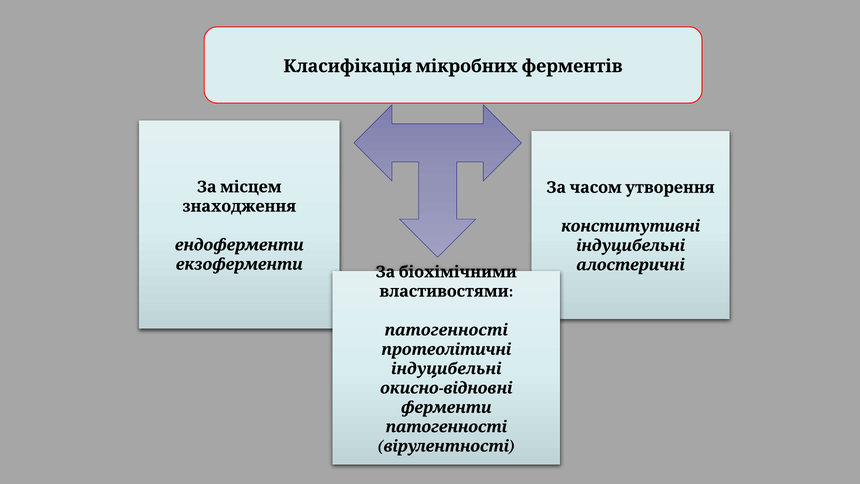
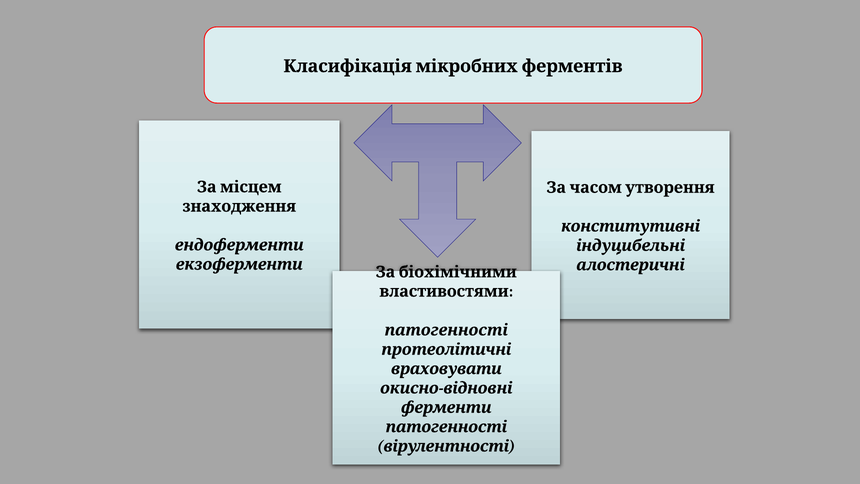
індуцибельні at (446, 369): індуцибельні -> враховувати
